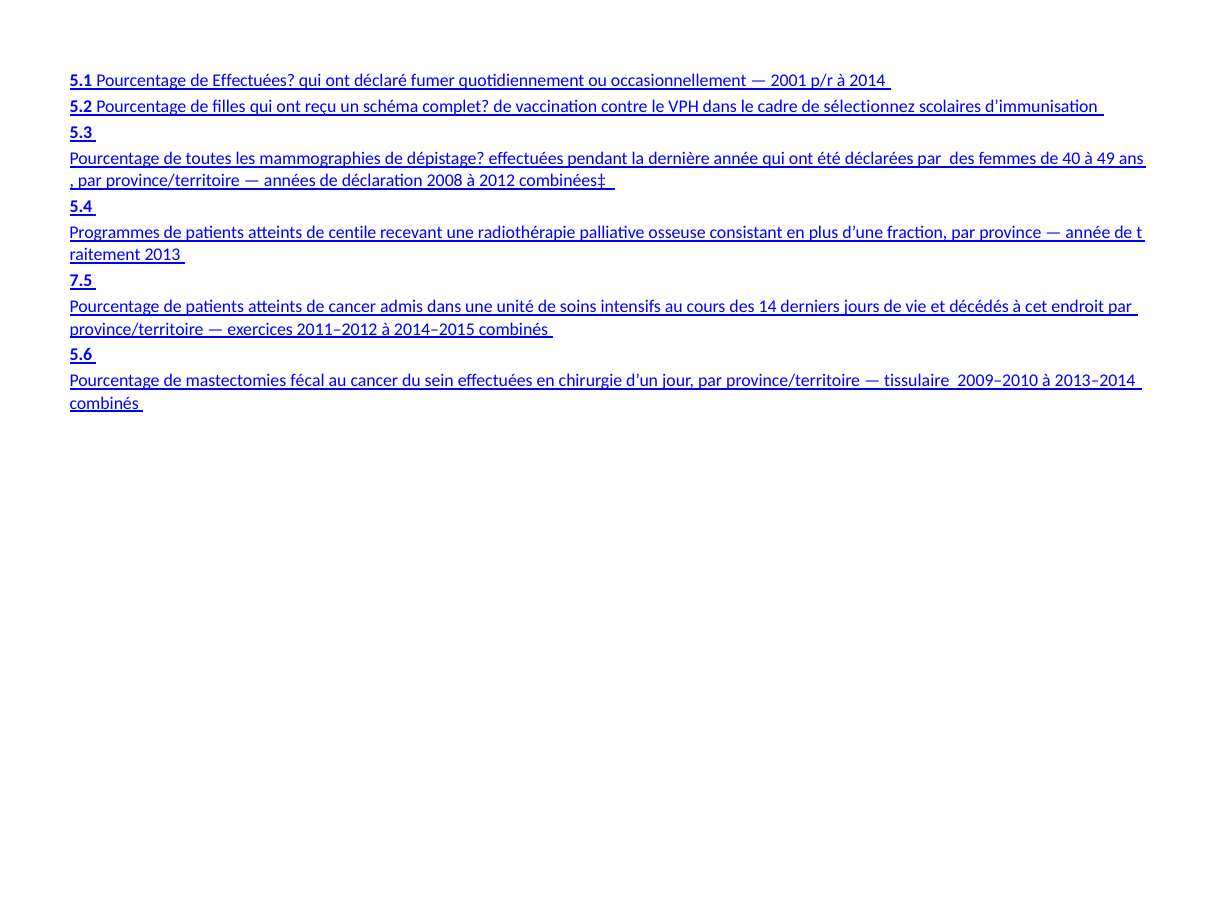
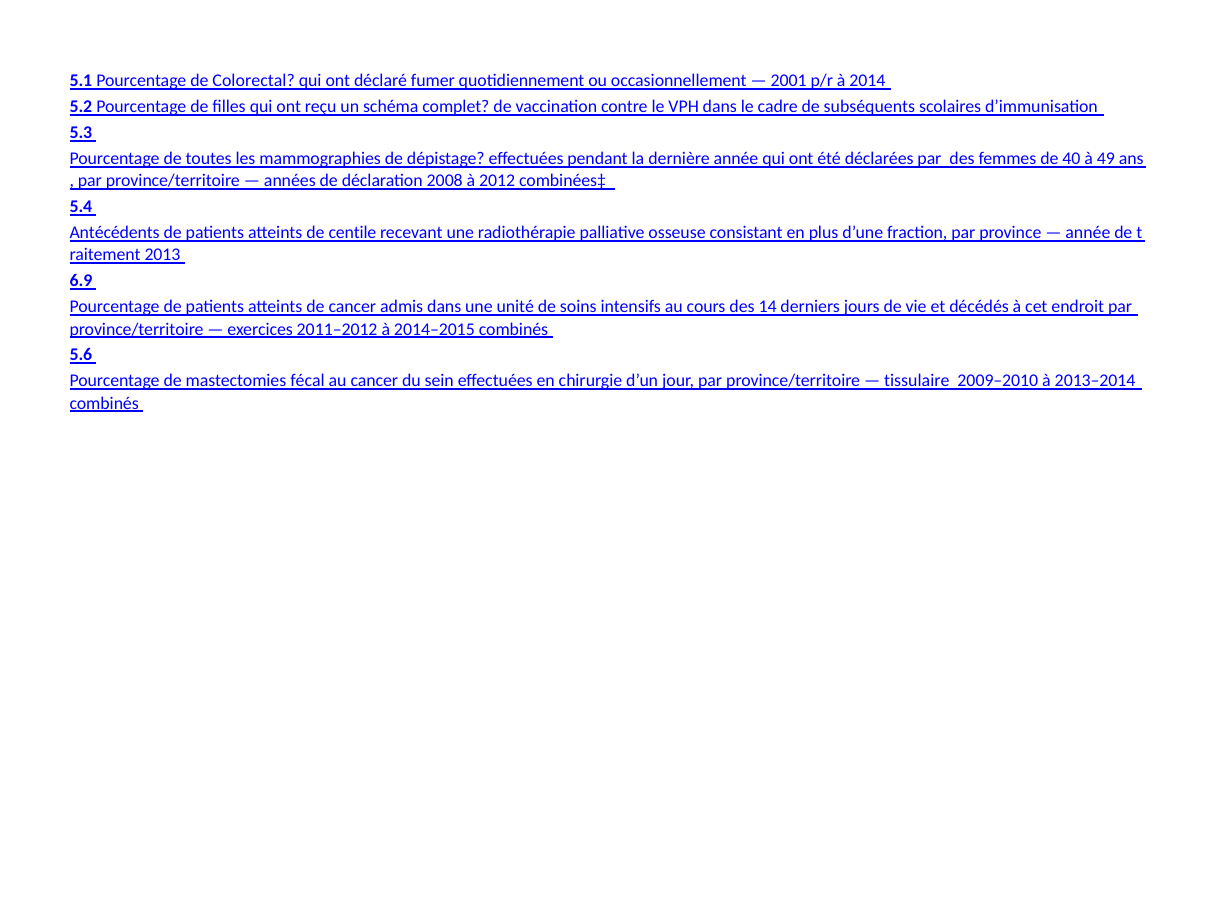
de Effectuées: Effectuées -> Colorectal
sélectionnez: sélectionnez -> subséquents
Programmes: Programmes -> Antécédents
7.5: 7.5 -> 6.9
